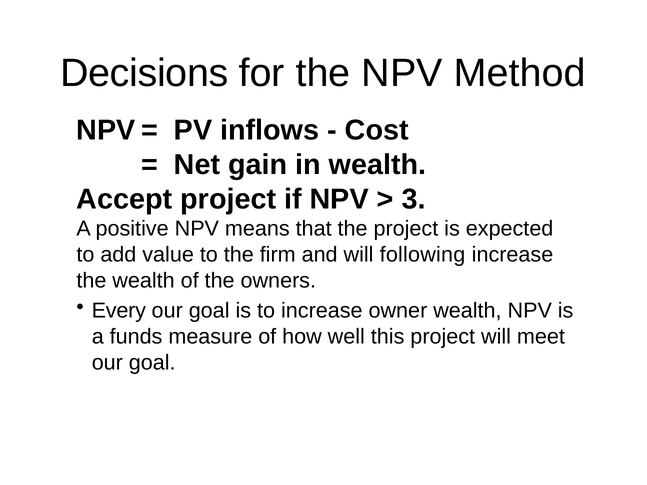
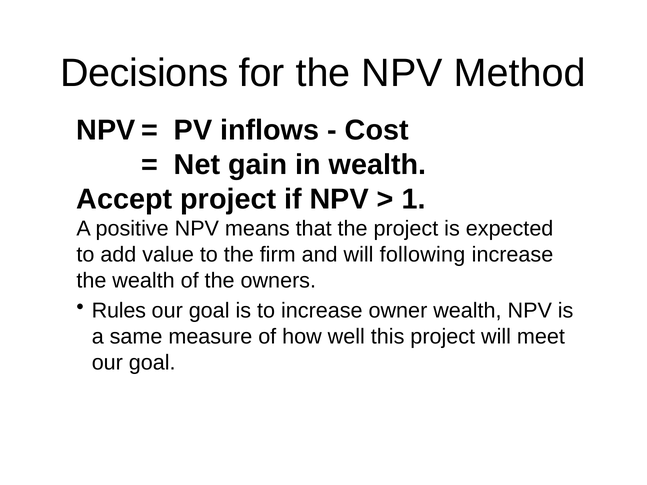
3: 3 -> 1
Every: Every -> Rules
funds: funds -> same
